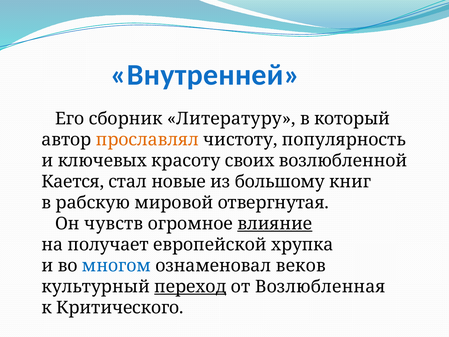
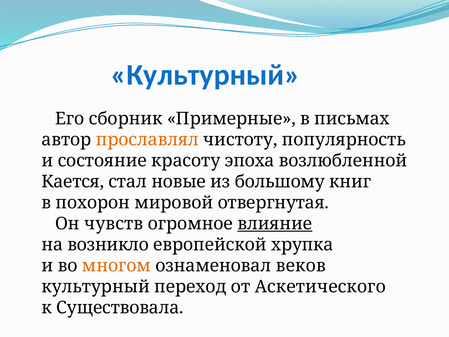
Внутренней at (205, 75): Внутренней -> Культурный
Литературу: Литературу -> Примерные
который: который -> письмах
ключевых: ключевых -> состояние
своих: своих -> эпоха
рабскую: рабскую -> похорон
получает: получает -> возникло
многом colour: blue -> orange
переход underline: present -> none
Возлюбленная: Возлюбленная -> Аскетического
Критического: Критического -> Существовала
